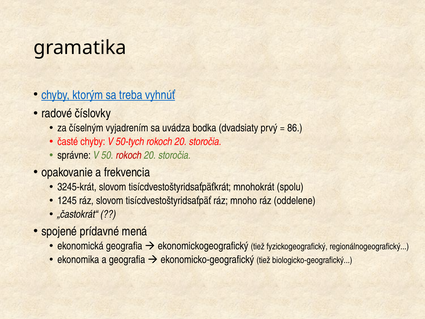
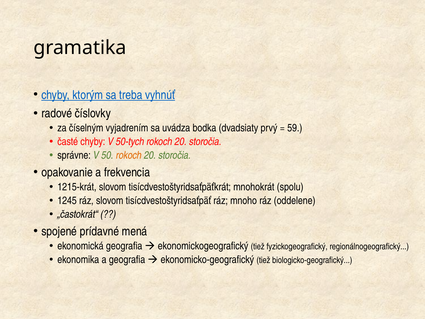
86: 86 -> 59
rokoch at (129, 155) colour: red -> orange
3245-krát: 3245-krát -> 1215-krát
